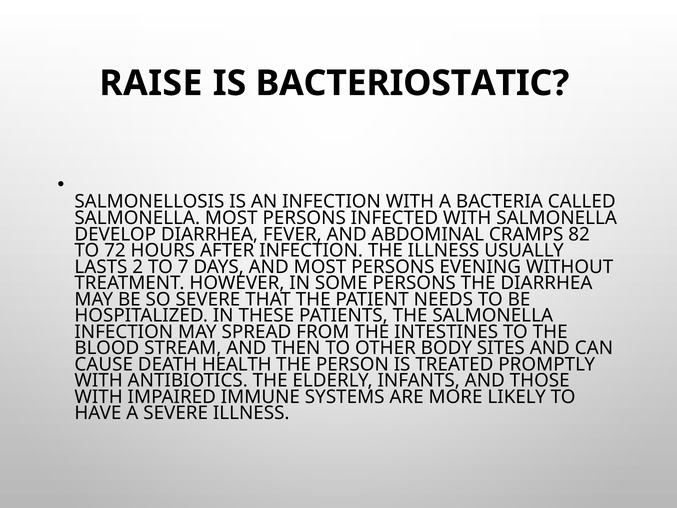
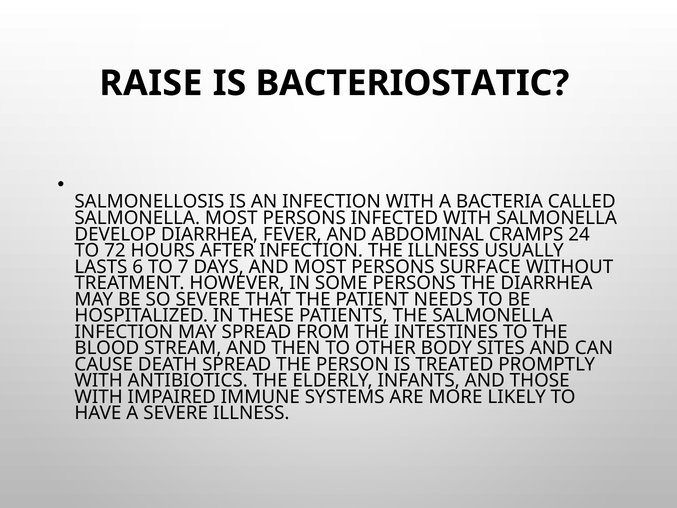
82: 82 -> 24
2: 2 -> 6
EVENING: EVENING -> SURFACE
DEATH HEALTH: HEALTH -> SPREAD
